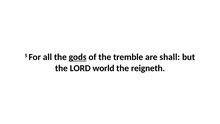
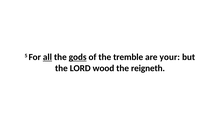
all underline: none -> present
shall: shall -> your
world: world -> wood
